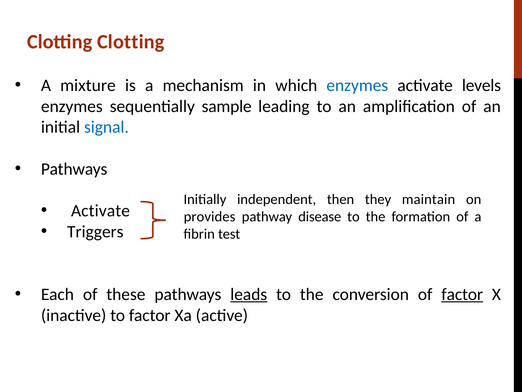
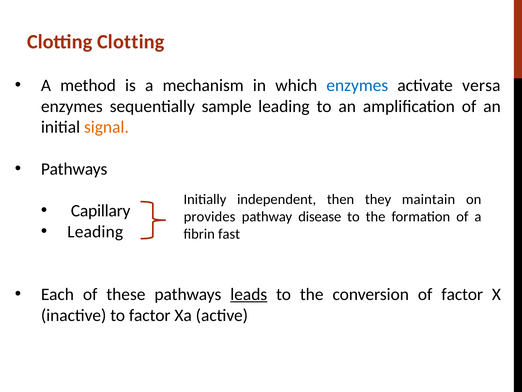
mixture: mixture -> method
levels: levels -> versa
signal colour: blue -> orange
Activate at (100, 211): Activate -> Capillary
Triggers at (95, 231): Triggers -> Leading
test: test -> fast
factor at (462, 294) underline: present -> none
